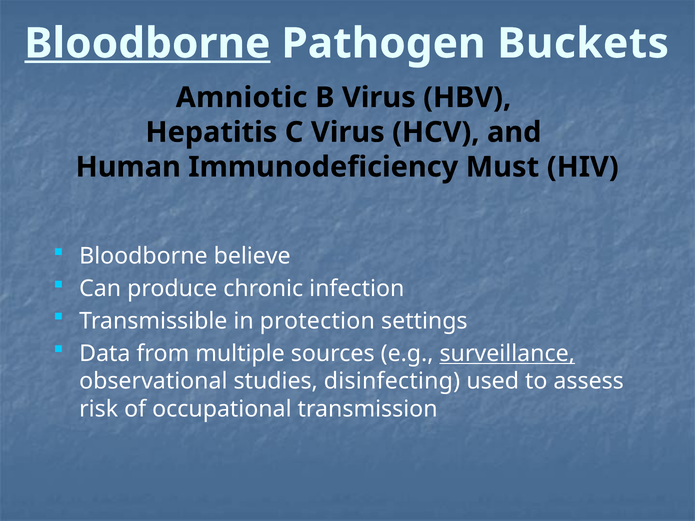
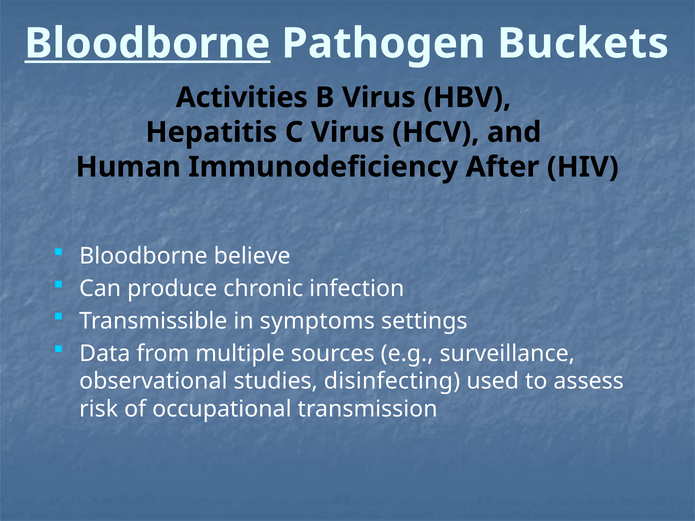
Amniotic: Amniotic -> Activities
Must: Must -> After
protection: protection -> symptoms
surveillance underline: present -> none
